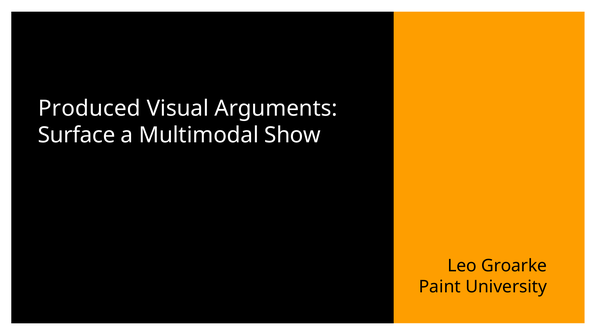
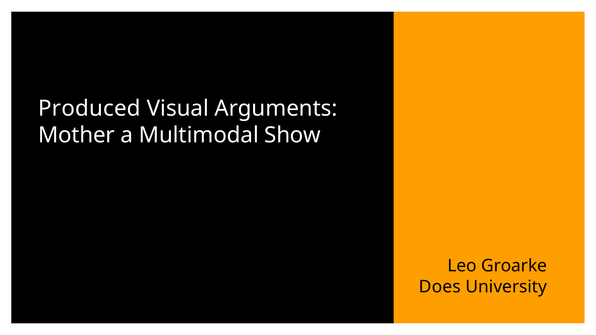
Surface: Surface -> Mother
Paint: Paint -> Does
